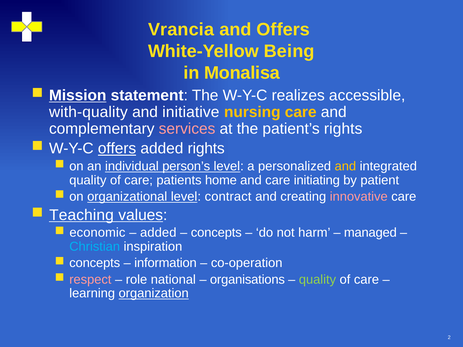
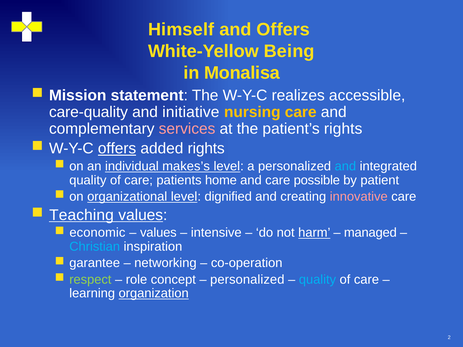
Vrancia: Vrancia -> Himself
Mission underline: present -> none
with-quality: with-quality -> care-quality
person’s: person’s -> makes’s
and at (345, 166) colour: yellow -> light blue
initiating: initiating -> possible
contract: contract -> dignified
added at (158, 233): added -> values
concepts at (216, 233): concepts -> intensive
harm underline: none -> present
concepts at (95, 263): concepts -> garantee
information: information -> networking
respect colour: pink -> light green
national: national -> concept
organisations at (247, 280): organisations -> personalized
quality at (317, 280) colour: light green -> light blue
